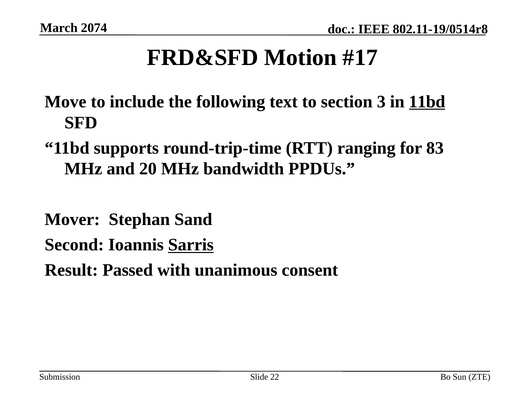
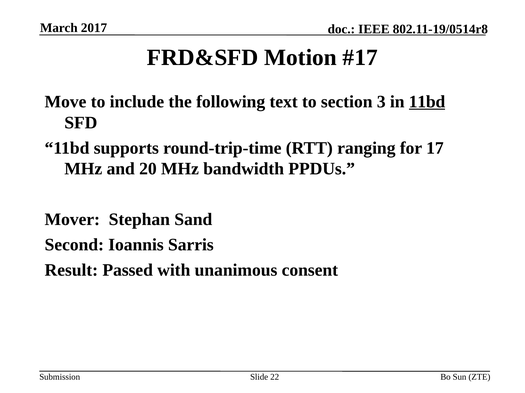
2074: 2074 -> 2017
83: 83 -> 17
Sarris underline: present -> none
